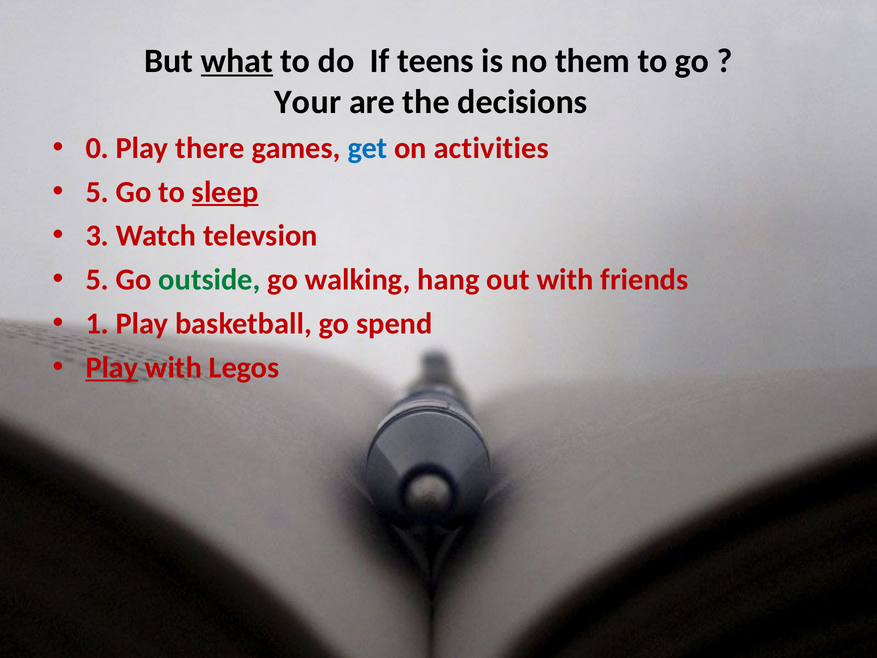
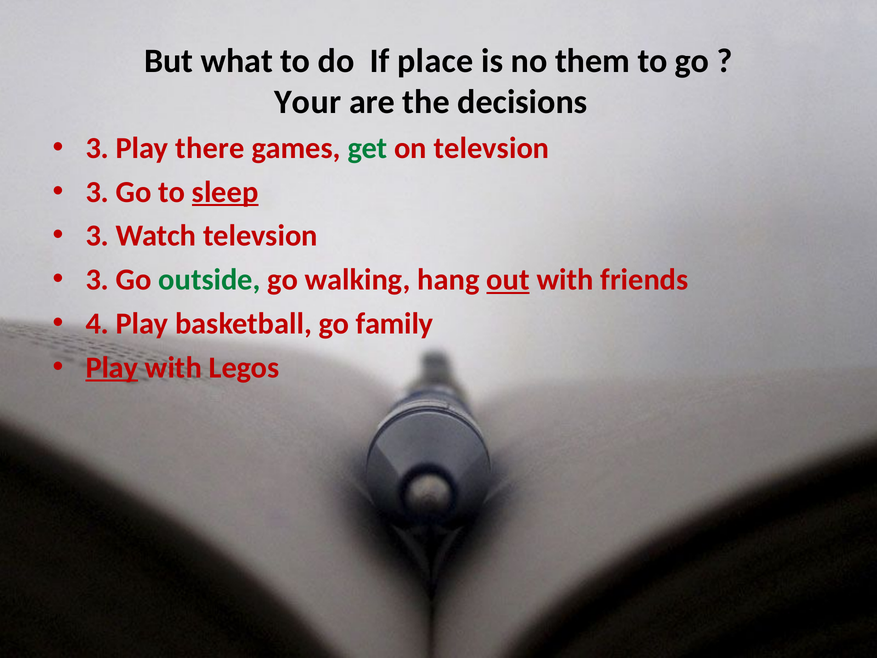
what underline: present -> none
teens: teens -> place
0 at (97, 148): 0 -> 3
get colour: blue -> green
on activities: activities -> televsion
5 at (97, 192): 5 -> 3
5 at (97, 280): 5 -> 3
out underline: none -> present
1: 1 -> 4
spend: spend -> family
